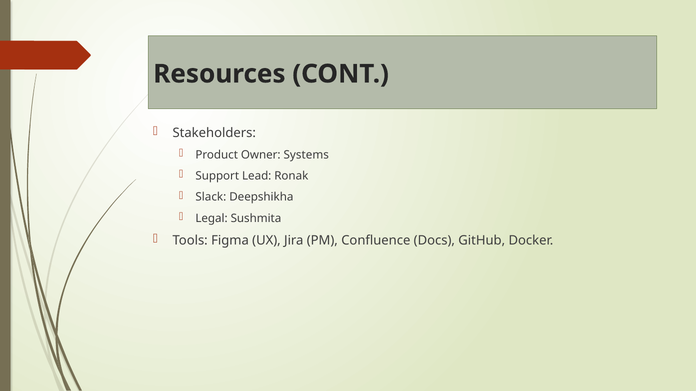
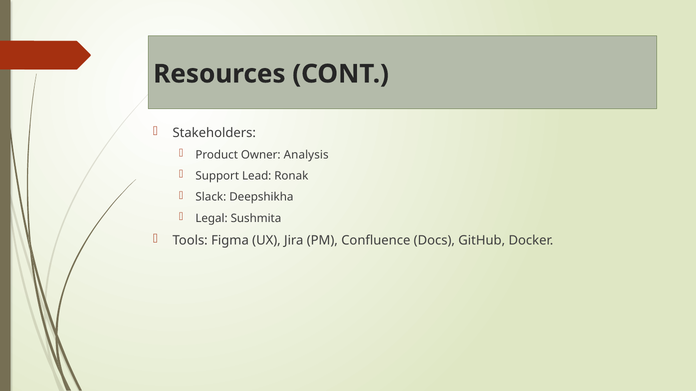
Systems: Systems -> Analysis
